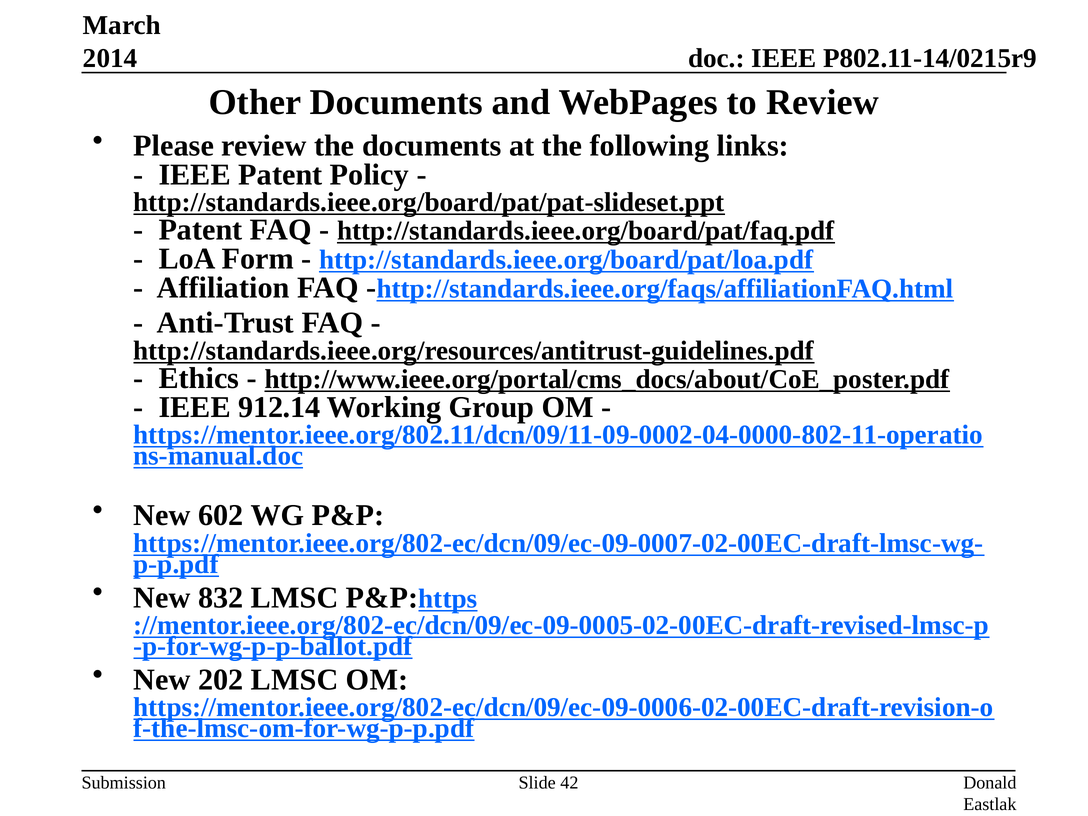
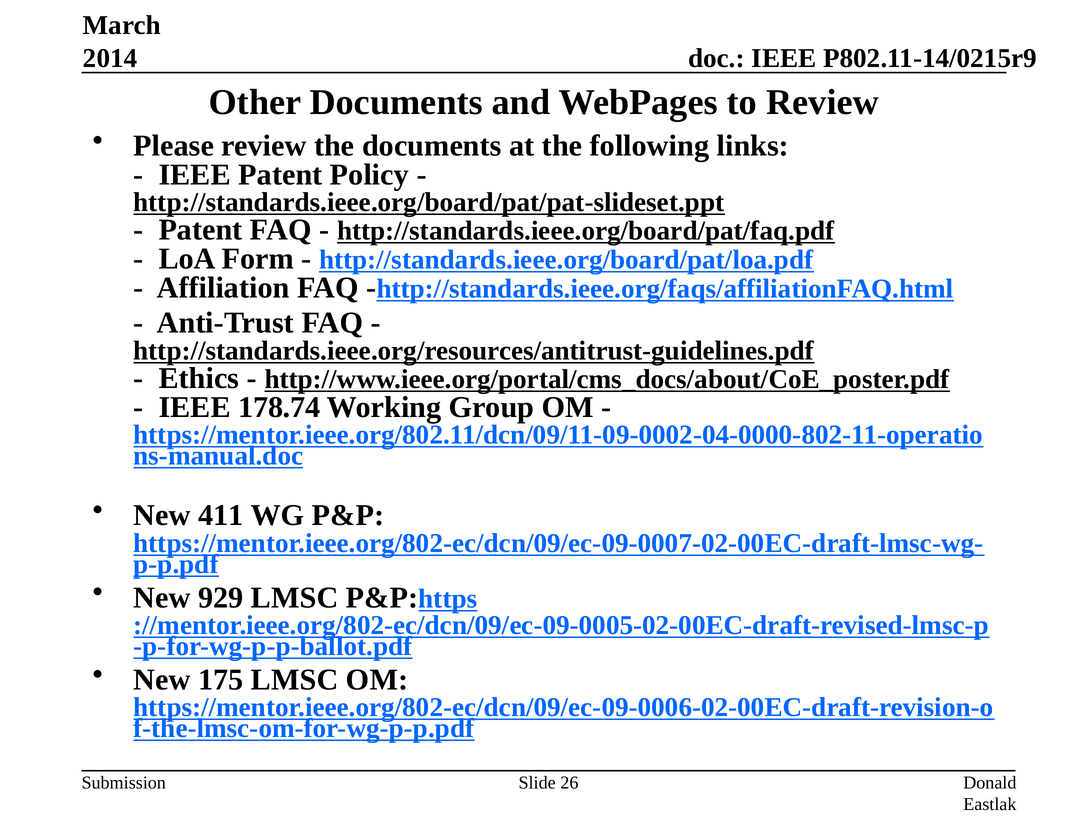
912.14: 912.14 -> 178.74
602: 602 -> 411
832: 832 -> 929
202: 202 -> 175
42: 42 -> 26
